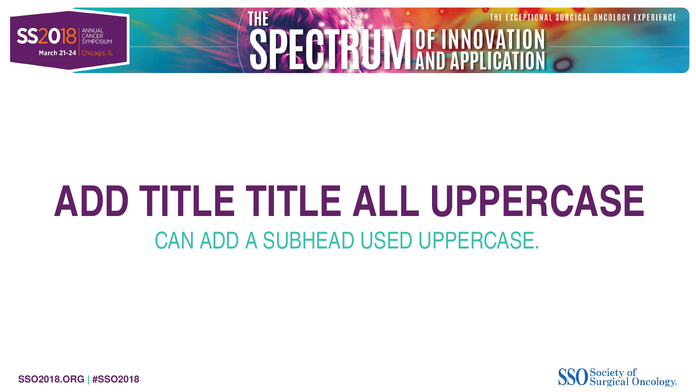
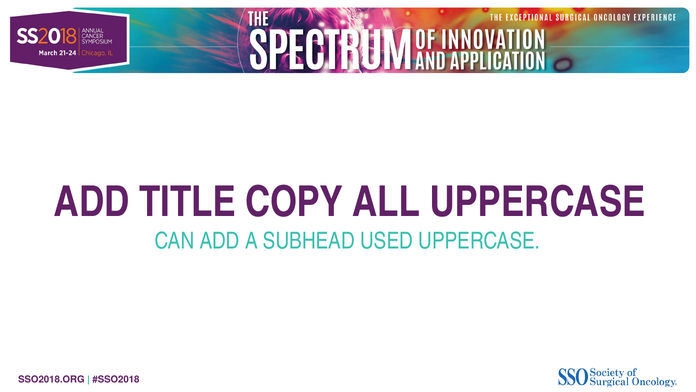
TITLE TITLE: TITLE -> COPY
